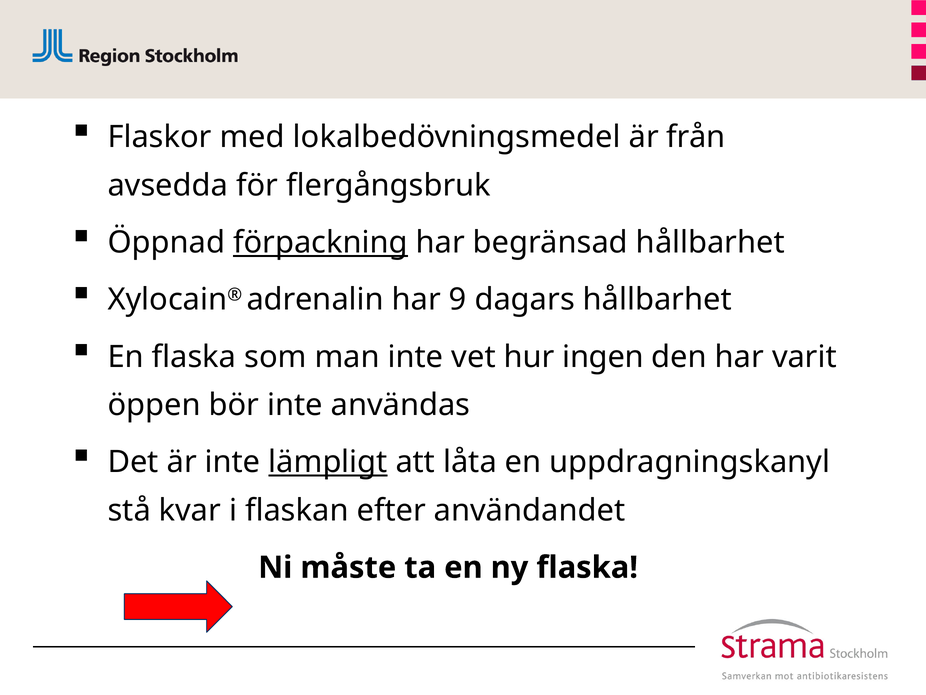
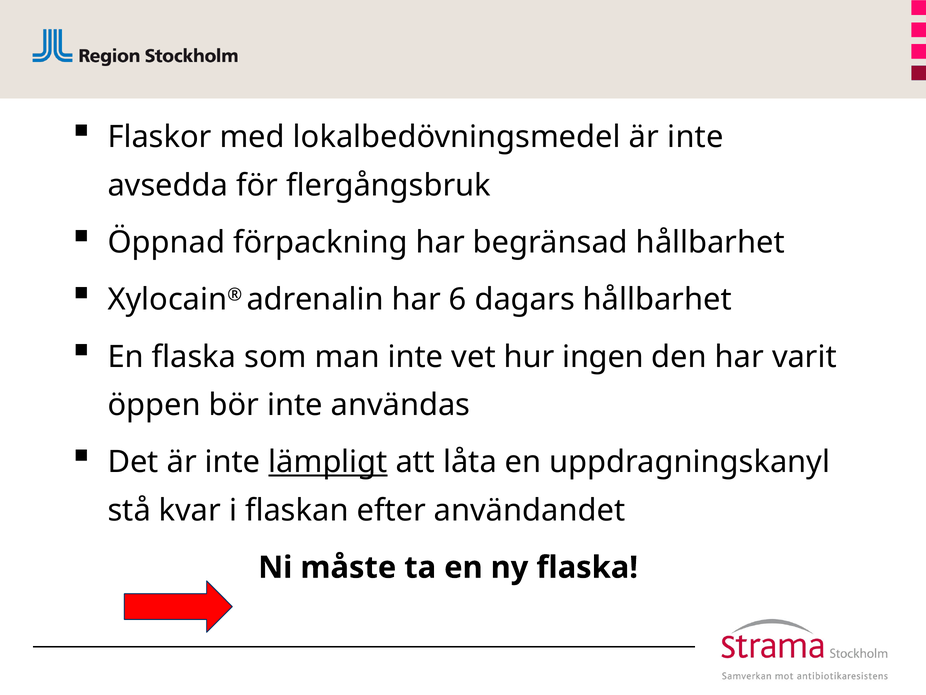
lokalbedövningsmedel är från: från -> inte
förpackning underline: present -> none
9: 9 -> 6
